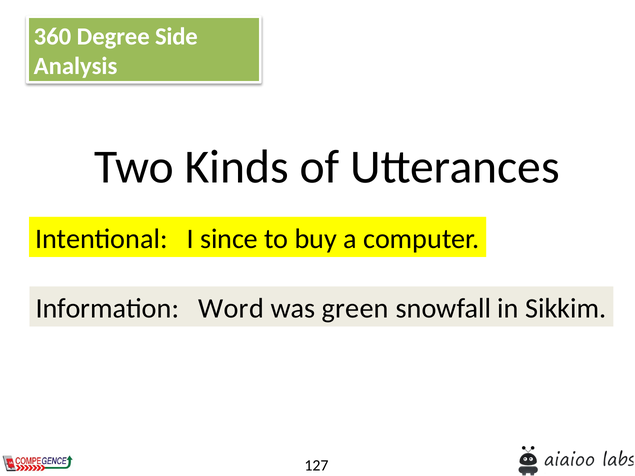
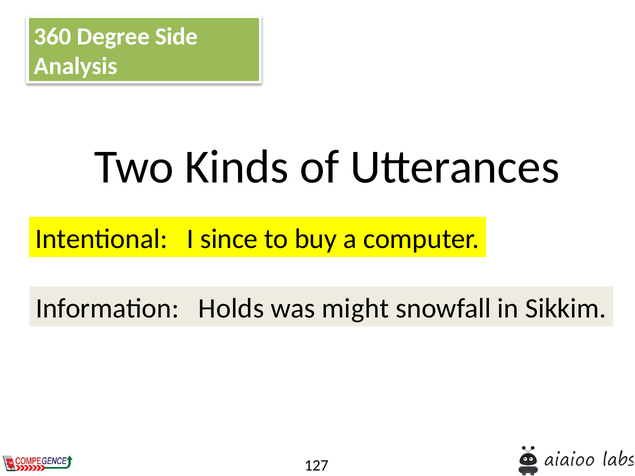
Word: Word -> Holds
green: green -> might
